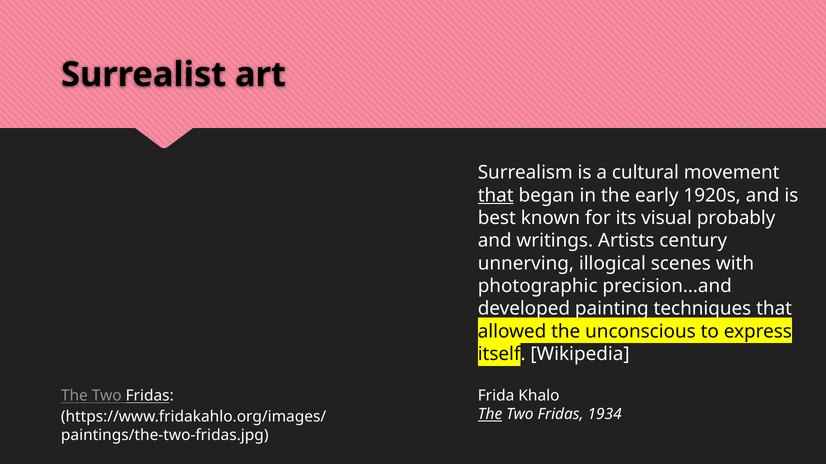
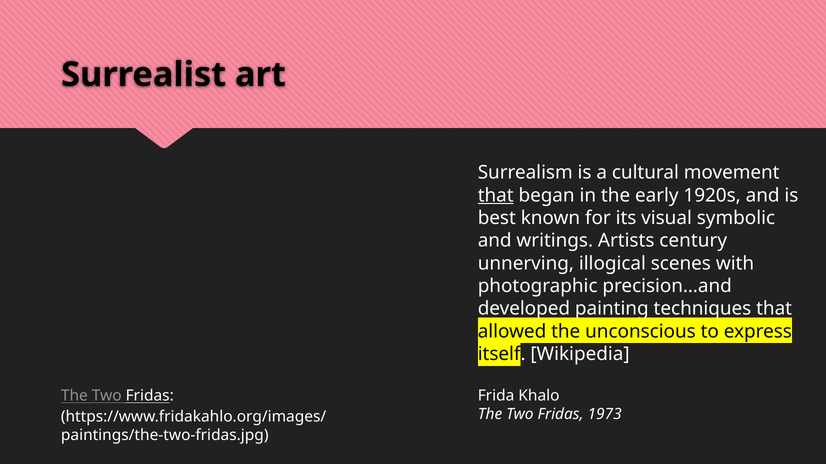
probably: probably -> symbolic
The at (490, 415) underline: present -> none
1934: 1934 -> 1973
